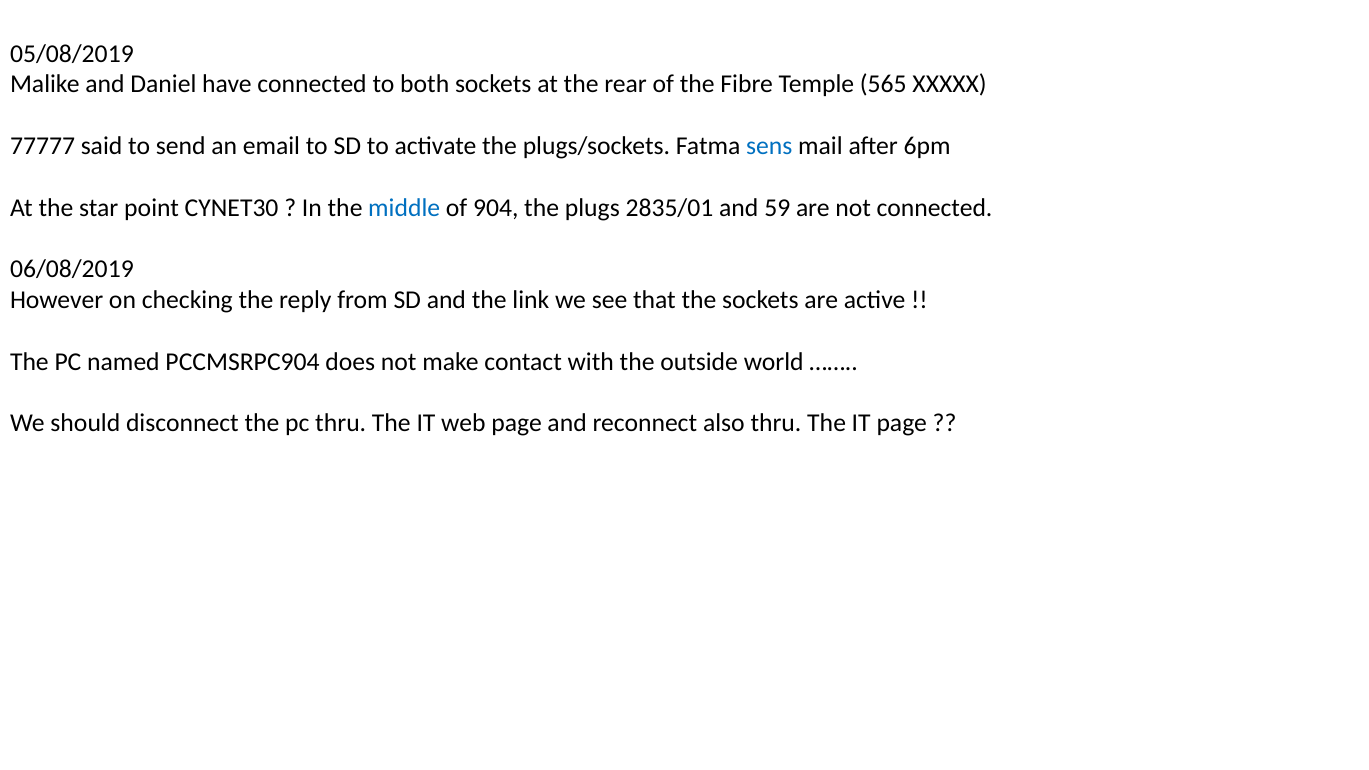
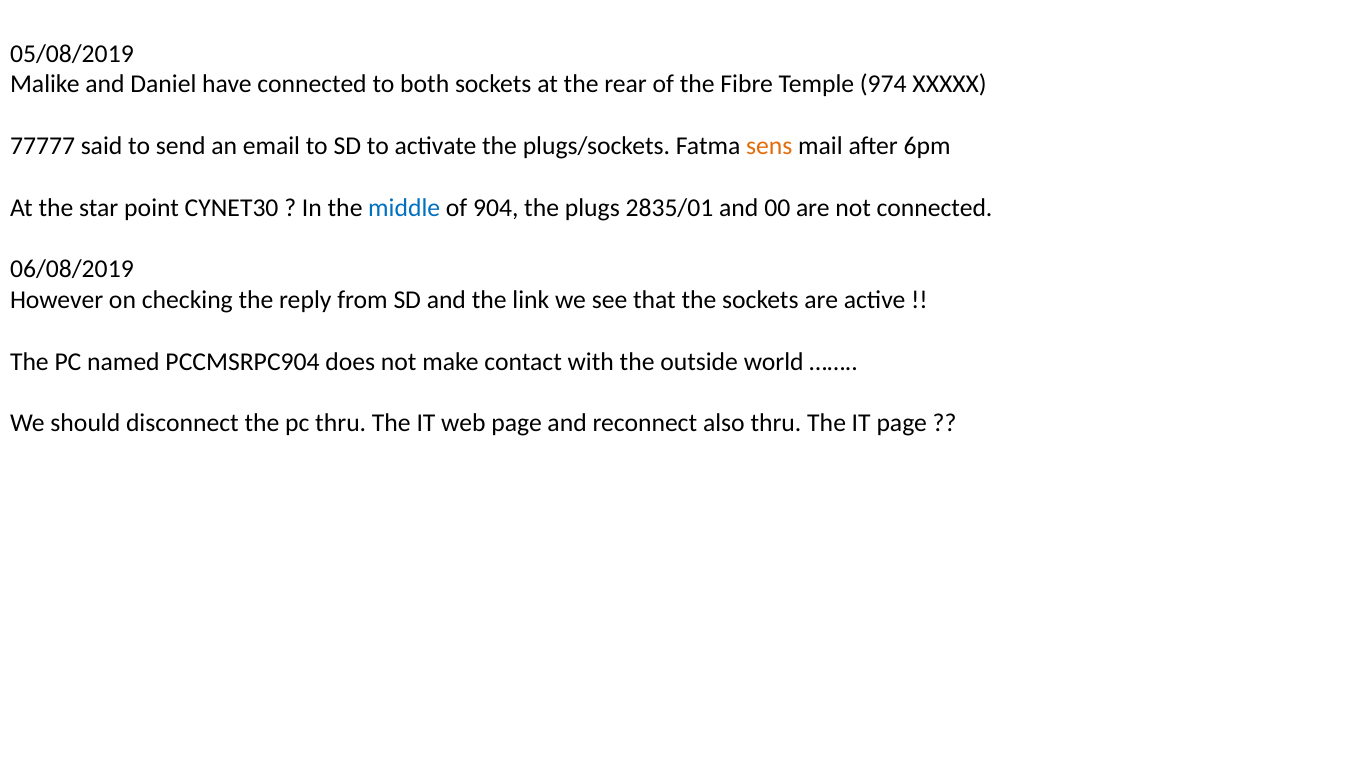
565: 565 -> 974
sens colour: blue -> orange
59: 59 -> 00
